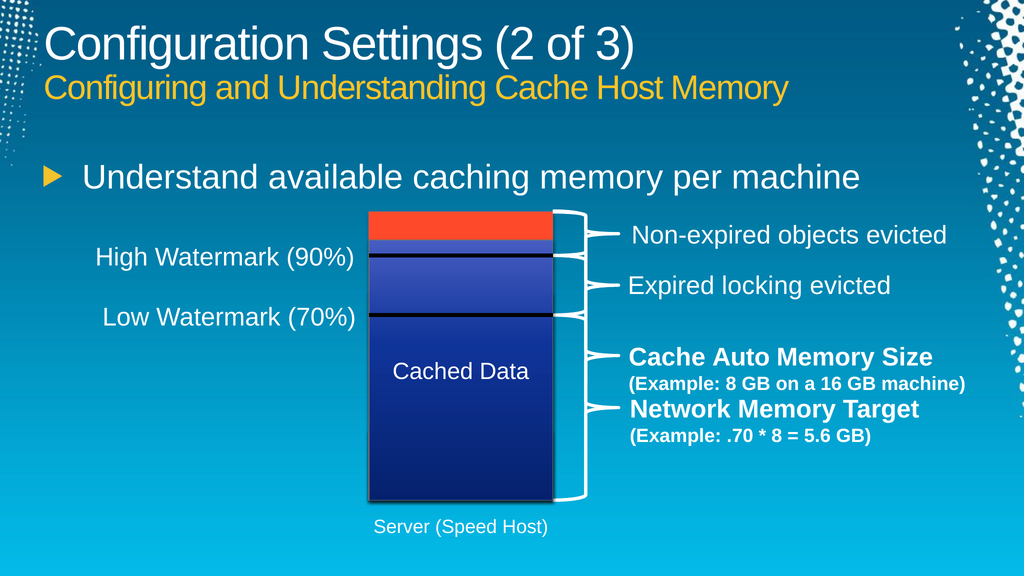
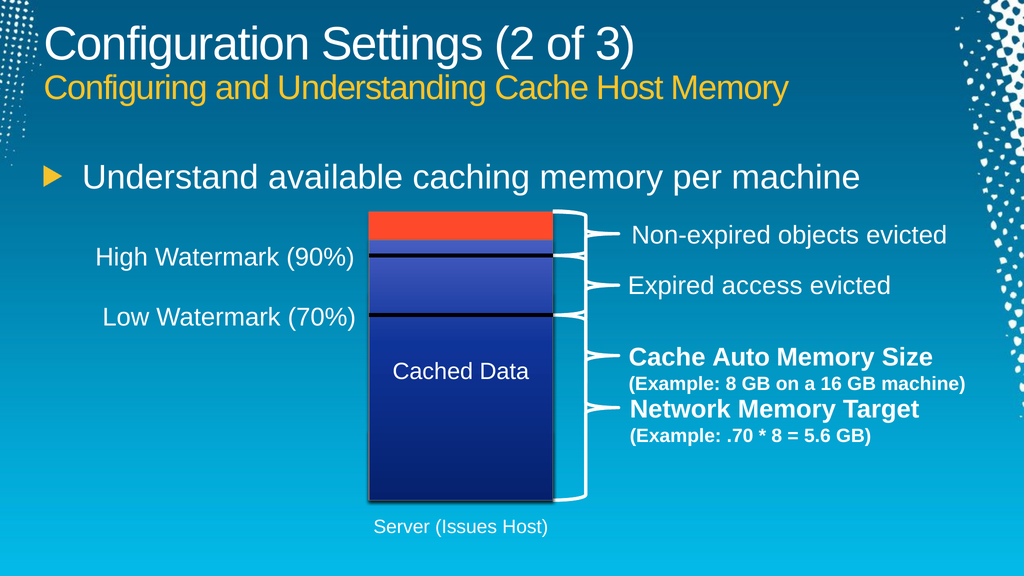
locking: locking -> access
Speed: Speed -> Issues
